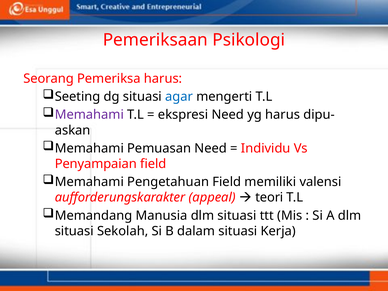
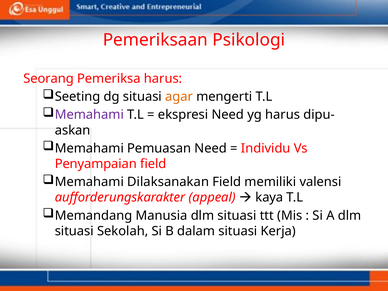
agar colour: blue -> orange
Pengetahuan: Pengetahuan -> Dilaksanakan
teori: teori -> kaya
